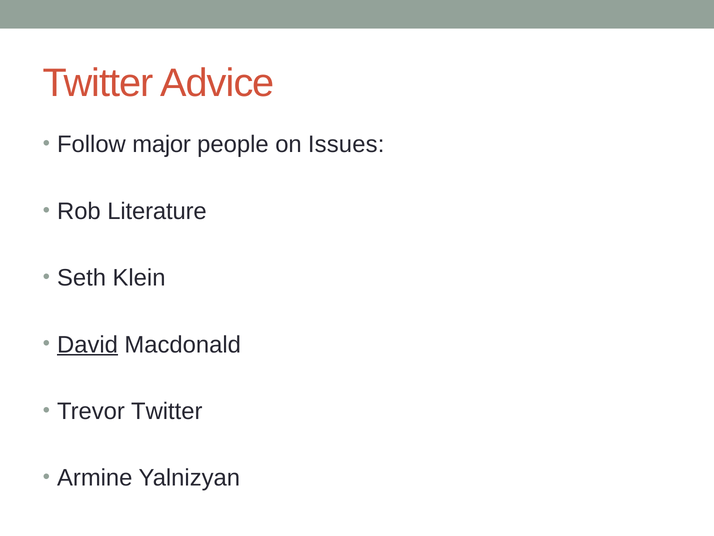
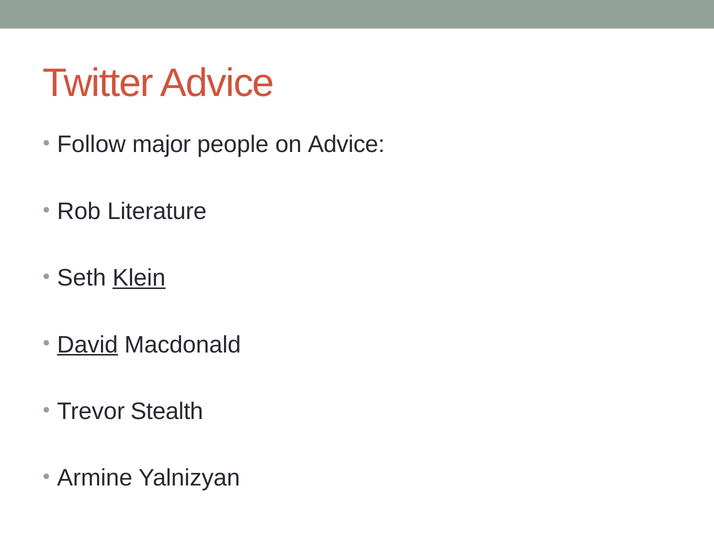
on Issues: Issues -> Advice
Klein underline: none -> present
Trevor Twitter: Twitter -> Stealth
